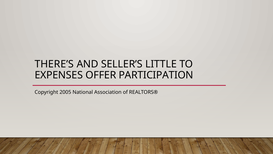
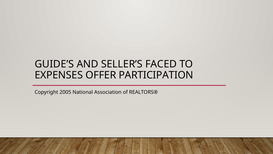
THERE’S: THERE’S -> GUIDE’S
LITTLE: LITTLE -> FACED
